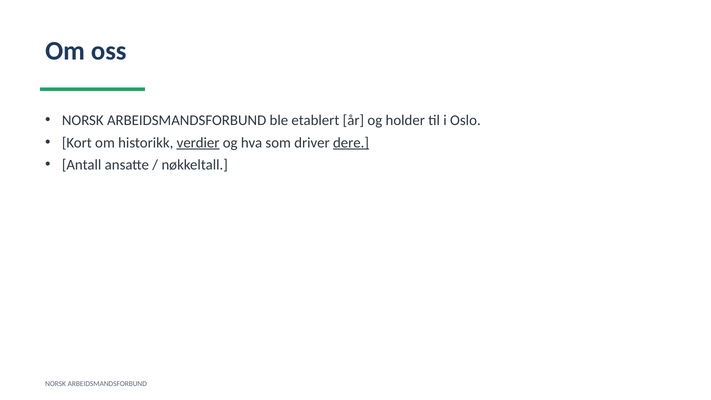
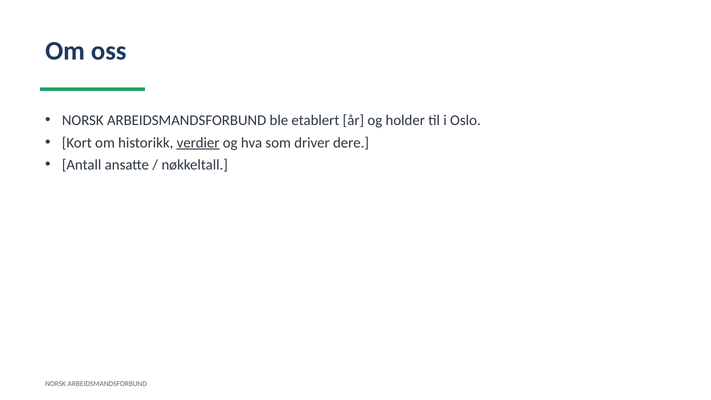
dere underline: present -> none
